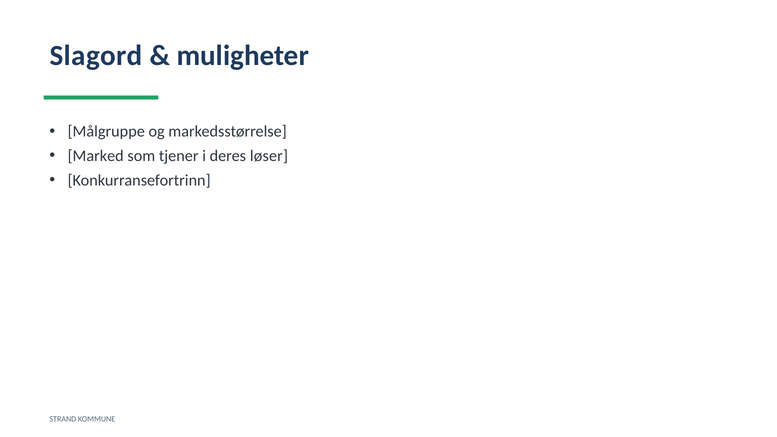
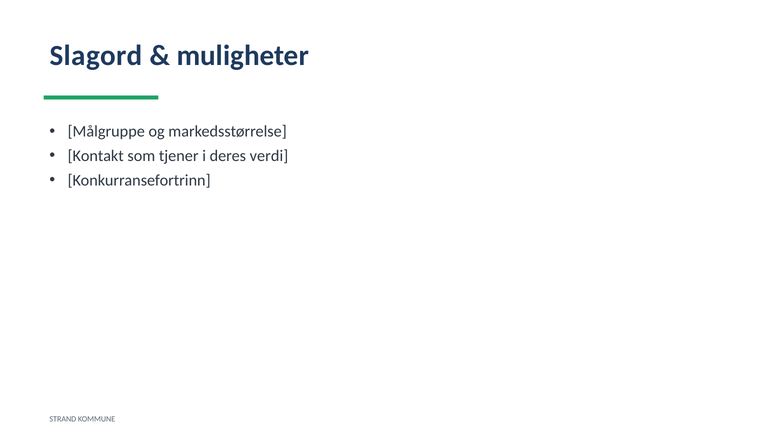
Marked: Marked -> Kontakt
løser: løser -> verdi
